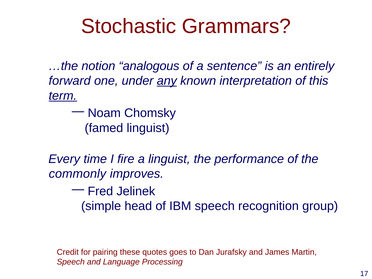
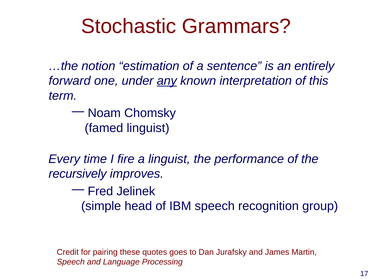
analogous: analogous -> estimation
term underline: present -> none
commonly: commonly -> recursively
